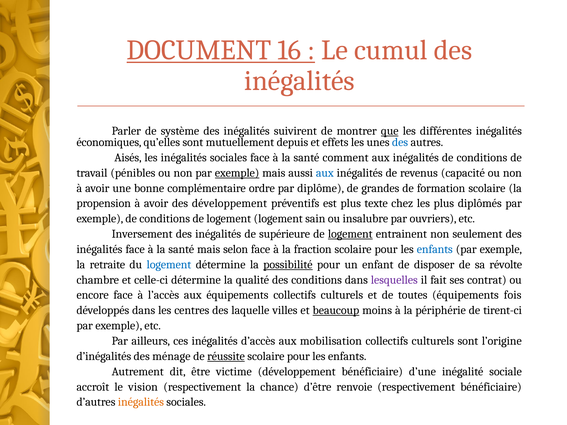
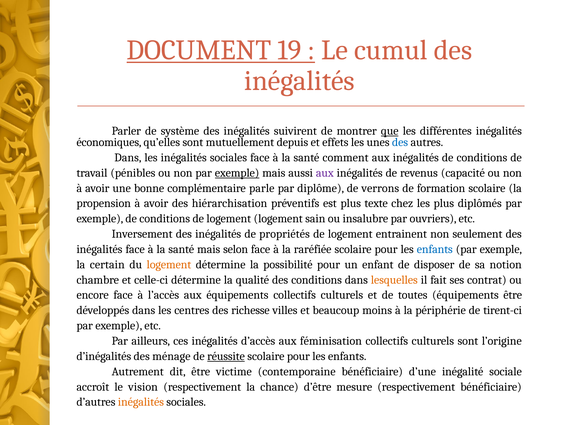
16: 16 -> 19
Aisés at (128, 158): Aisés -> Dans
aux at (325, 173) colour: blue -> purple
ordre: ordre -> parle
grandes: grandes -> verrons
des développement: développement -> hiérarchisation
supérieure: supérieure -> propriétés
logement at (350, 234) underline: present -> none
fraction: fraction -> raréfiée
retraite: retraite -> certain
logement at (169, 265) colour: blue -> orange
possibilité underline: present -> none
révolte: révolte -> notion
lesquelles colour: purple -> orange
équipements fois: fois -> être
laquelle: laquelle -> richesse
beaucoup underline: present -> none
mobilisation: mobilisation -> féminisation
victime développement: développement -> contemporaine
renvoie: renvoie -> mesure
